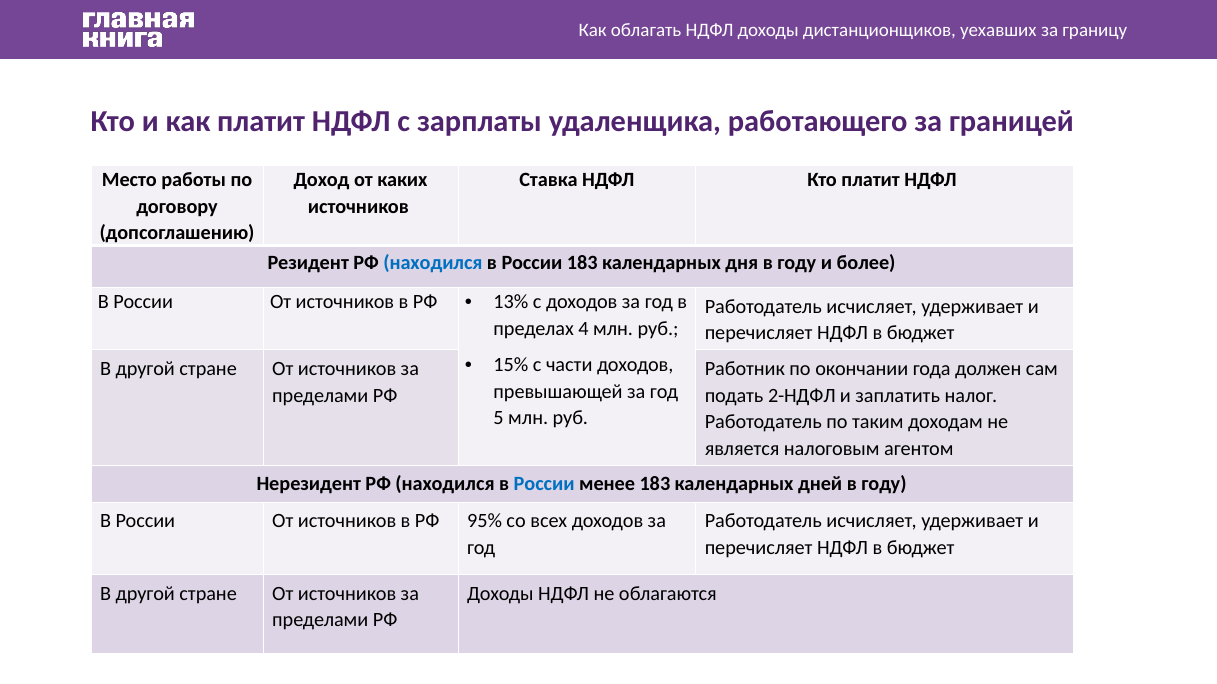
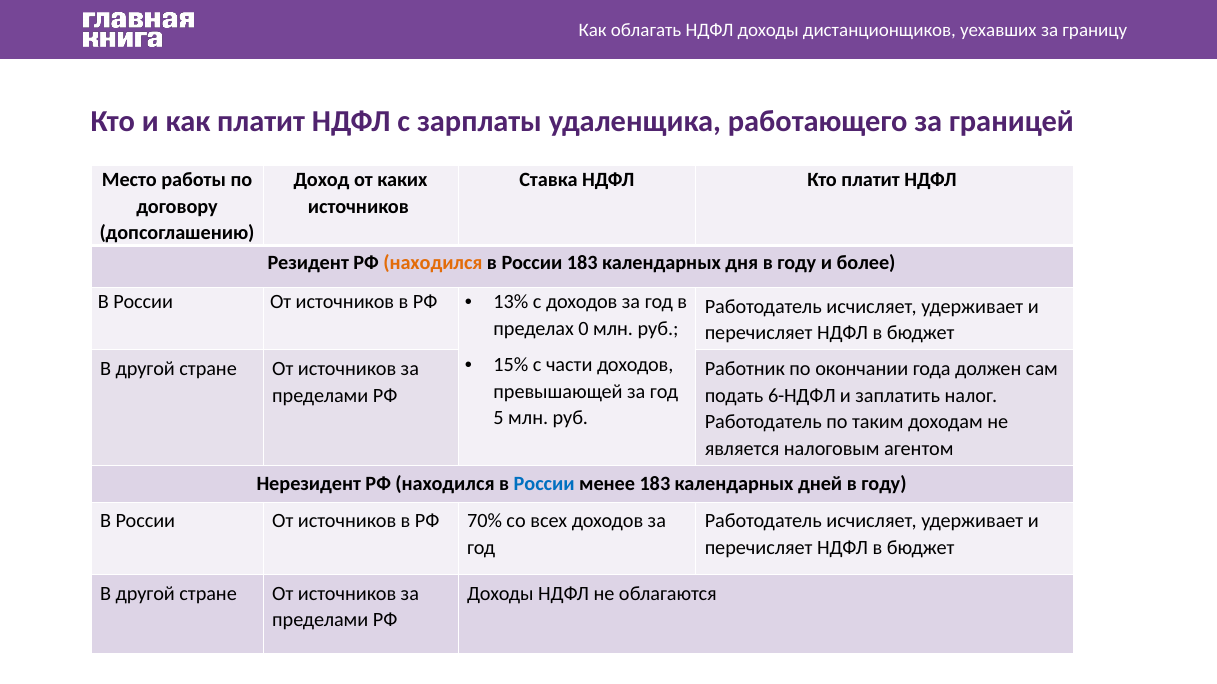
находился at (433, 263) colour: blue -> orange
4: 4 -> 0
2-НДФЛ: 2-НДФЛ -> 6-НДФЛ
95%: 95% -> 70%
